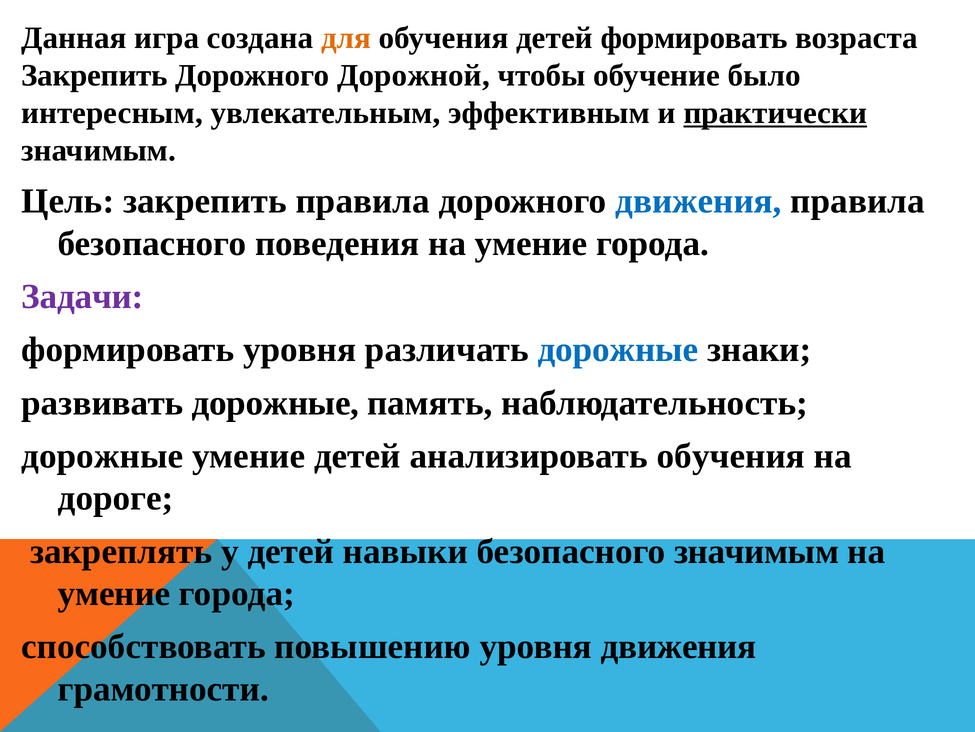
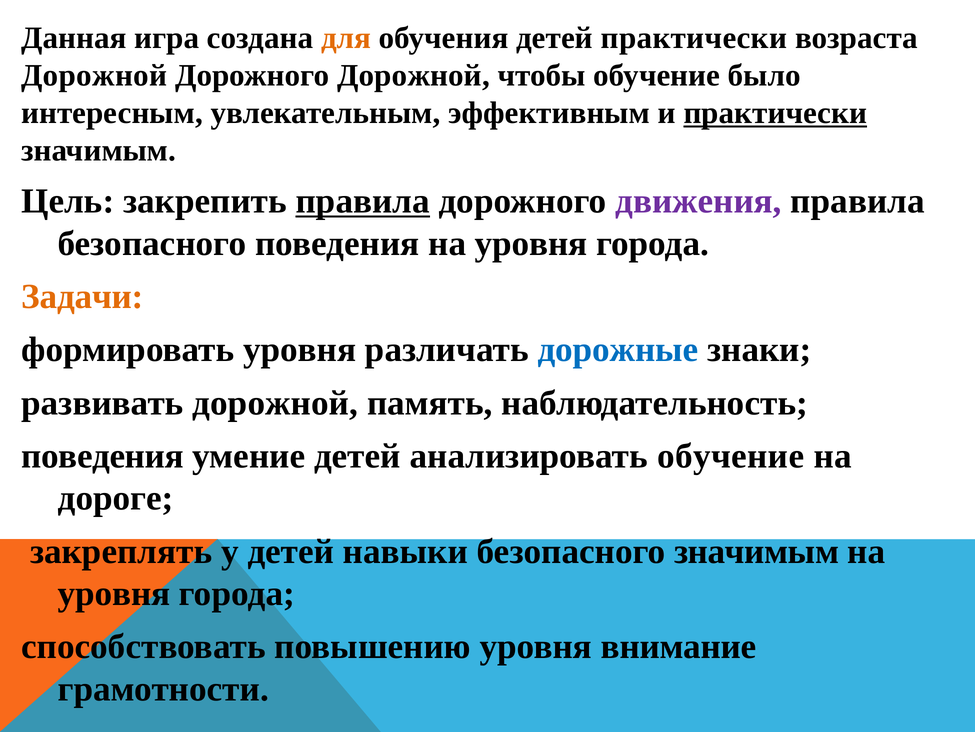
детей формировать: формировать -> практически
Закрепить at (94, 76): Закрепить -> Дорожной
правила at (363, 201) underline: none -> present
движения at (698, 201) colour: blue -> purple
поведения на умение: умение -> уровня
Задачи colour: purple -> orange
развивать дорожные: дорожные -> дорожной
дорожные at (102, 456): дорожные -> поведения
анализировать обучения: обучения -> обучение
умение at (114, 593): умение -> уровня
уровня движения: движения -> внимание
